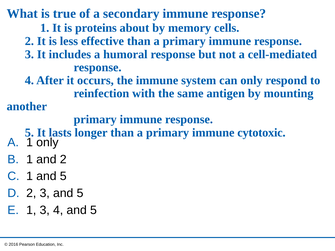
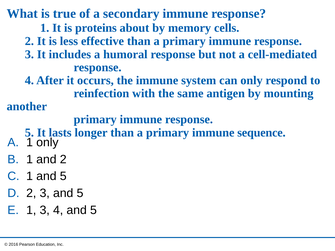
cytotoxic: cytotoxic -> sequence
